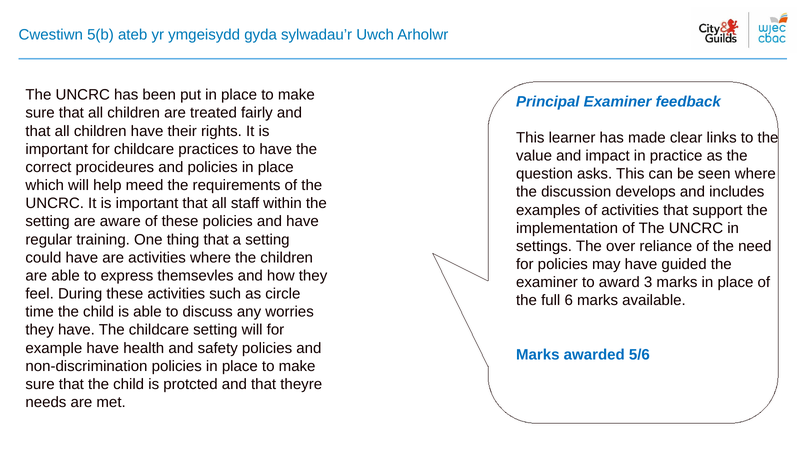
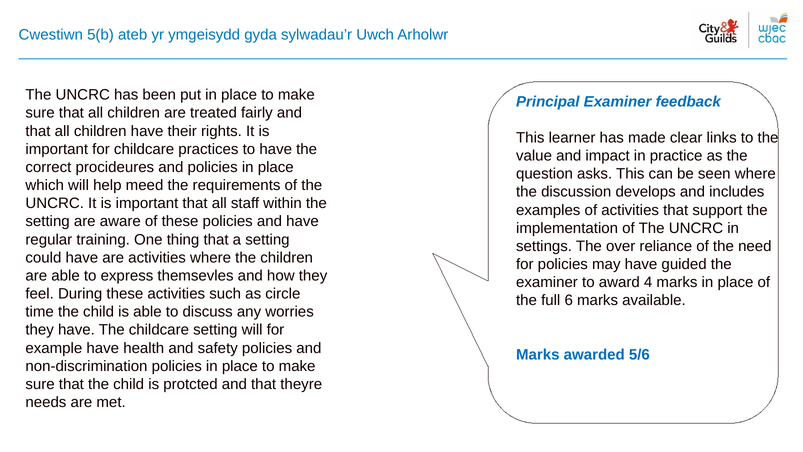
3: 3 -> 4
